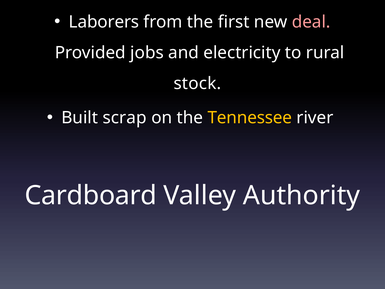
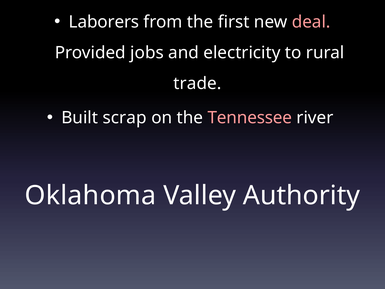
stock: stock -> trade
Tennessee colour: yellow -> pink
Cardboard: Cardboard -> Oklahoma
